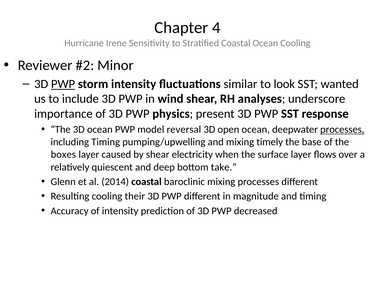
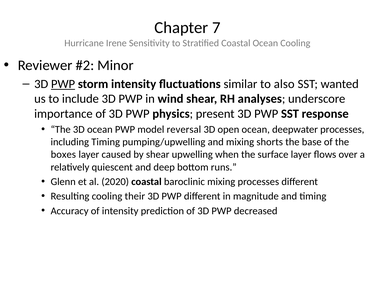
4: 4 -> 7
look: look -> also
processes at (342, 130) underline: present -> none
timely: timely -> shorts
electricity: electricity -> upwelling
take: take -> runs
2014: 2014 -> 2020
